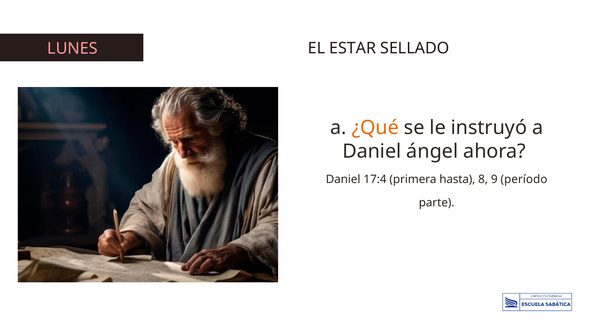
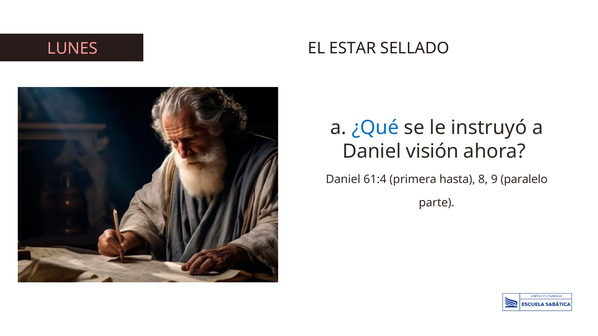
¿Qué colour: orange -> blue
ángel: ángel -> visión
17:4: 17:4 -> 61:4
período: período -> paralelo
